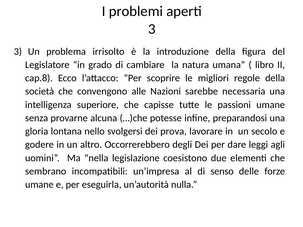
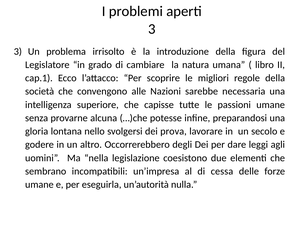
cap.8: cap.8 -> cap.1
senso: senso -> cessa
